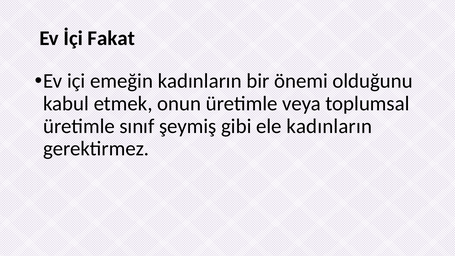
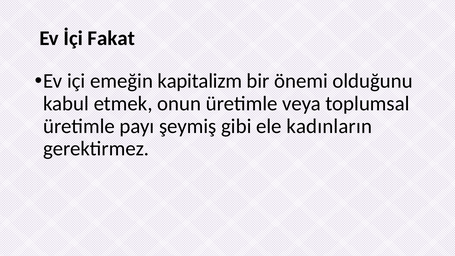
emeğin kadınların: kadınların -> kapitalizm
sınıf: sınıf -> payı
